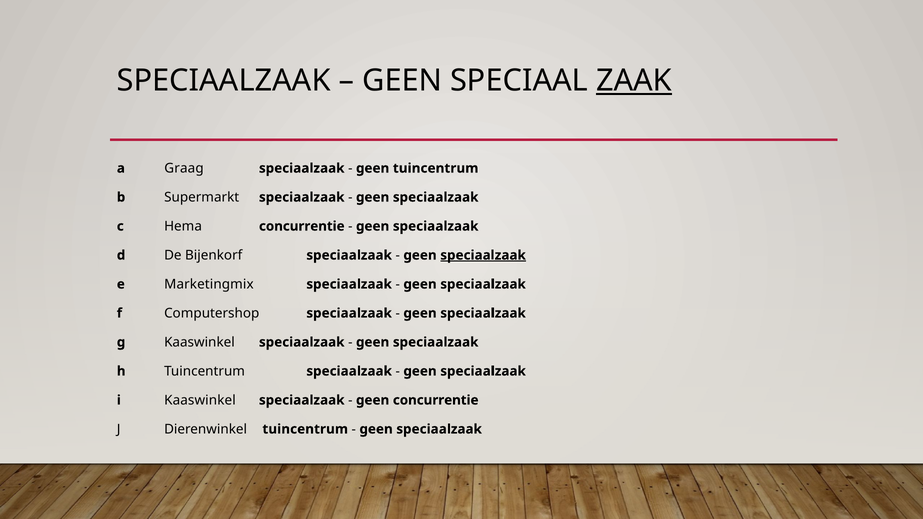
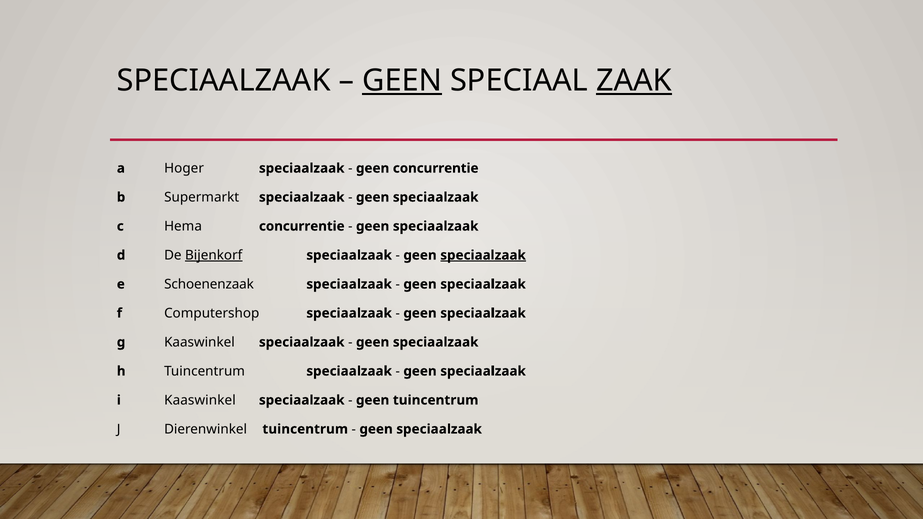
GEEN at (402, 81) underline: none -> present
Graag: Graag -> Hoger
geen tuincentrum: tuincentrum -> concurrentie
Bijenkorf underline: none -> present
Marketingmix: Marketingmix -> Schoenenzaak
geen concurrentie: concurrentie -> tuincentrum
